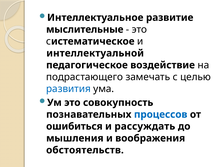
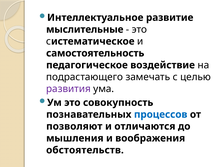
интеллектуальной: интеллектуальной -> самостоятельность
развития colour: blue -> purple
ошибиться: ошибиться -> позволяют
рассуждать: рассуждать -> отличаются
